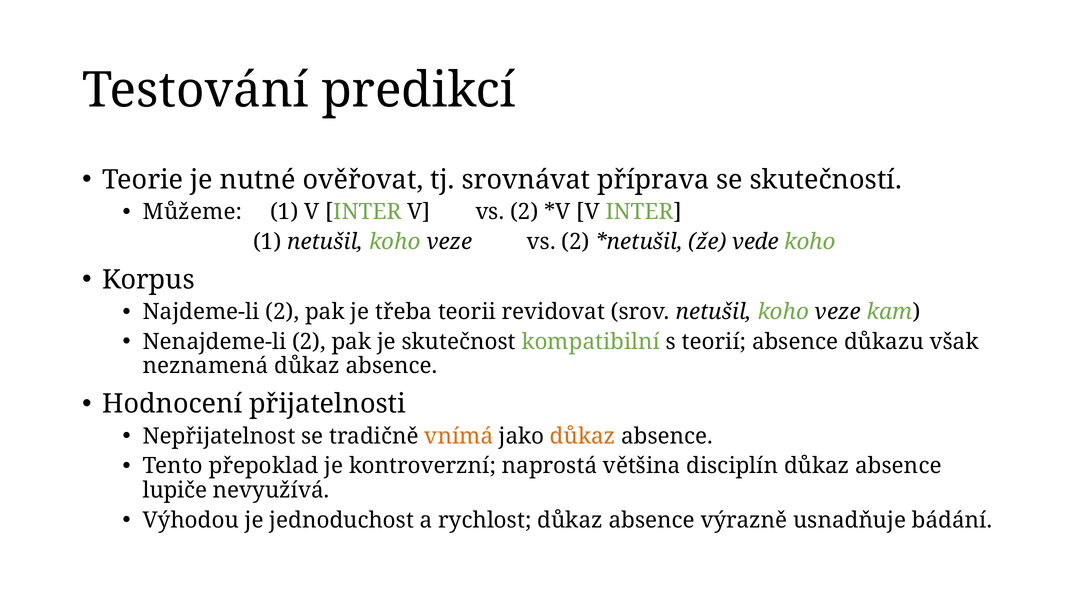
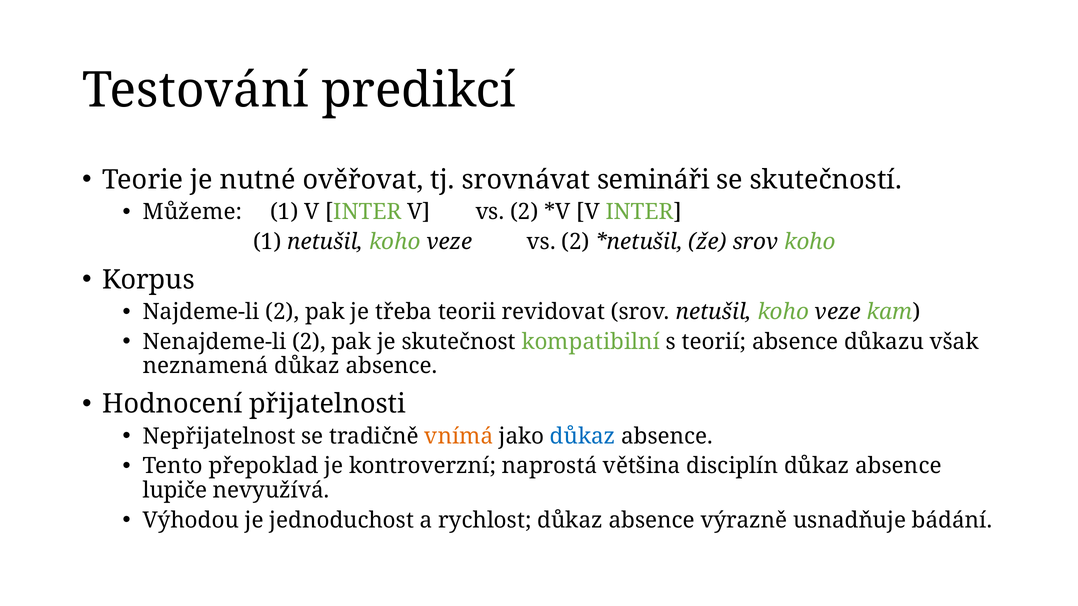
příprava: příprava -> semináři
že vede: vede -> srov
důkaz at (583, 436) colour: orange -> blue
